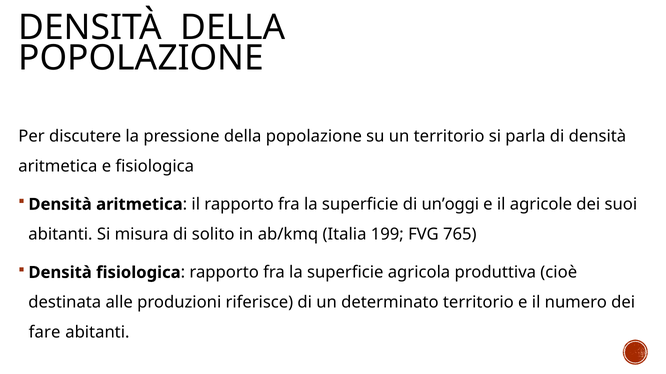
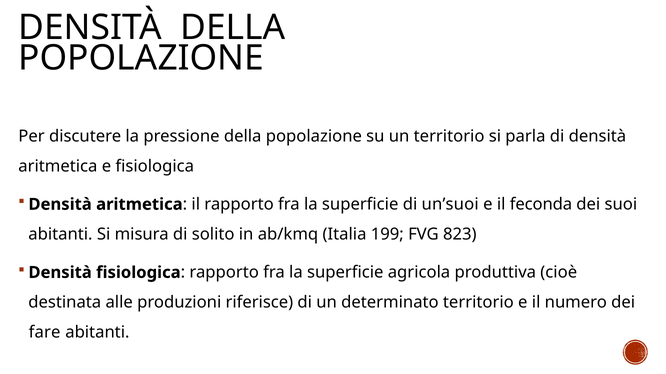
un’oggi: un’oggi -> un’suoi
agricole: agricole -> feconda
765: 765 -> 823
